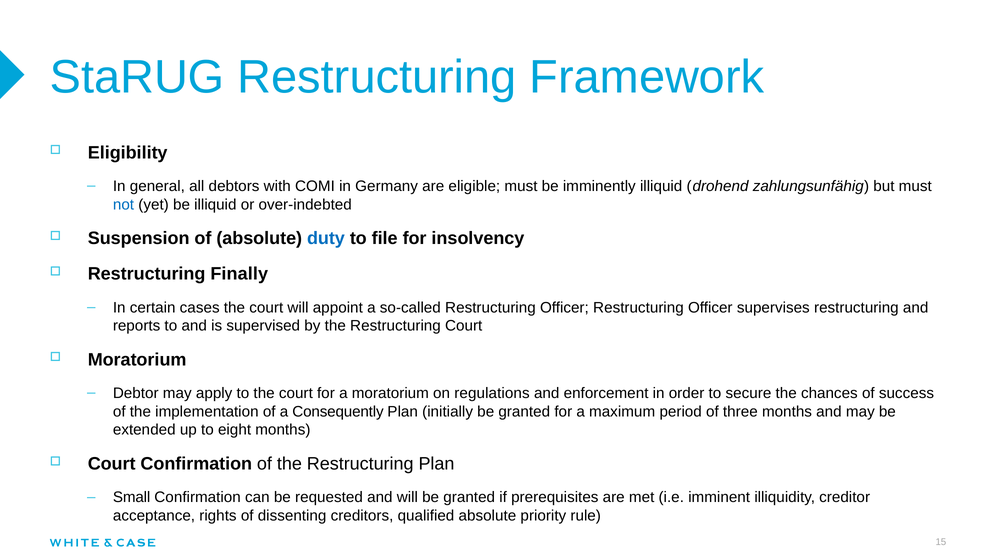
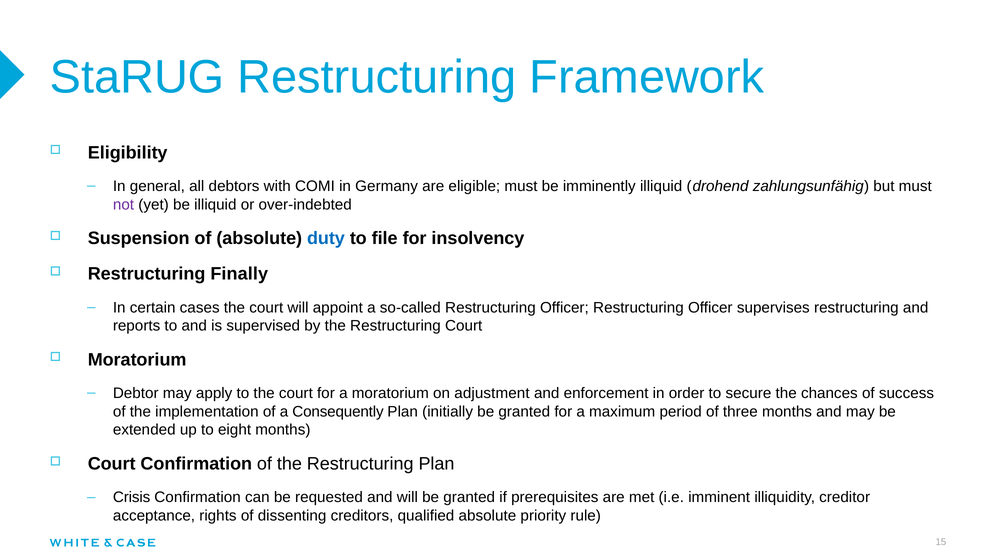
not colour: blue -> purple
regulations: regulations -> adjustment
Small: Small -> Crisis
